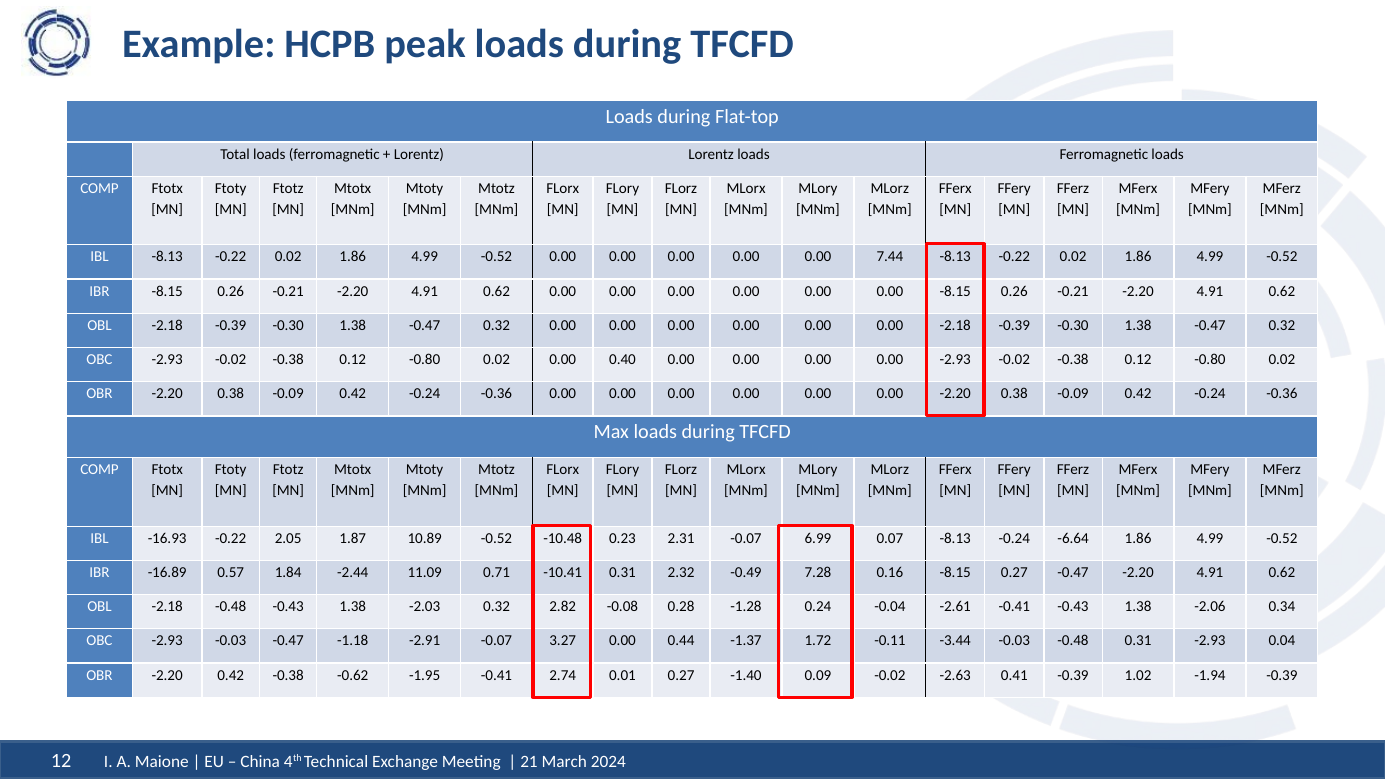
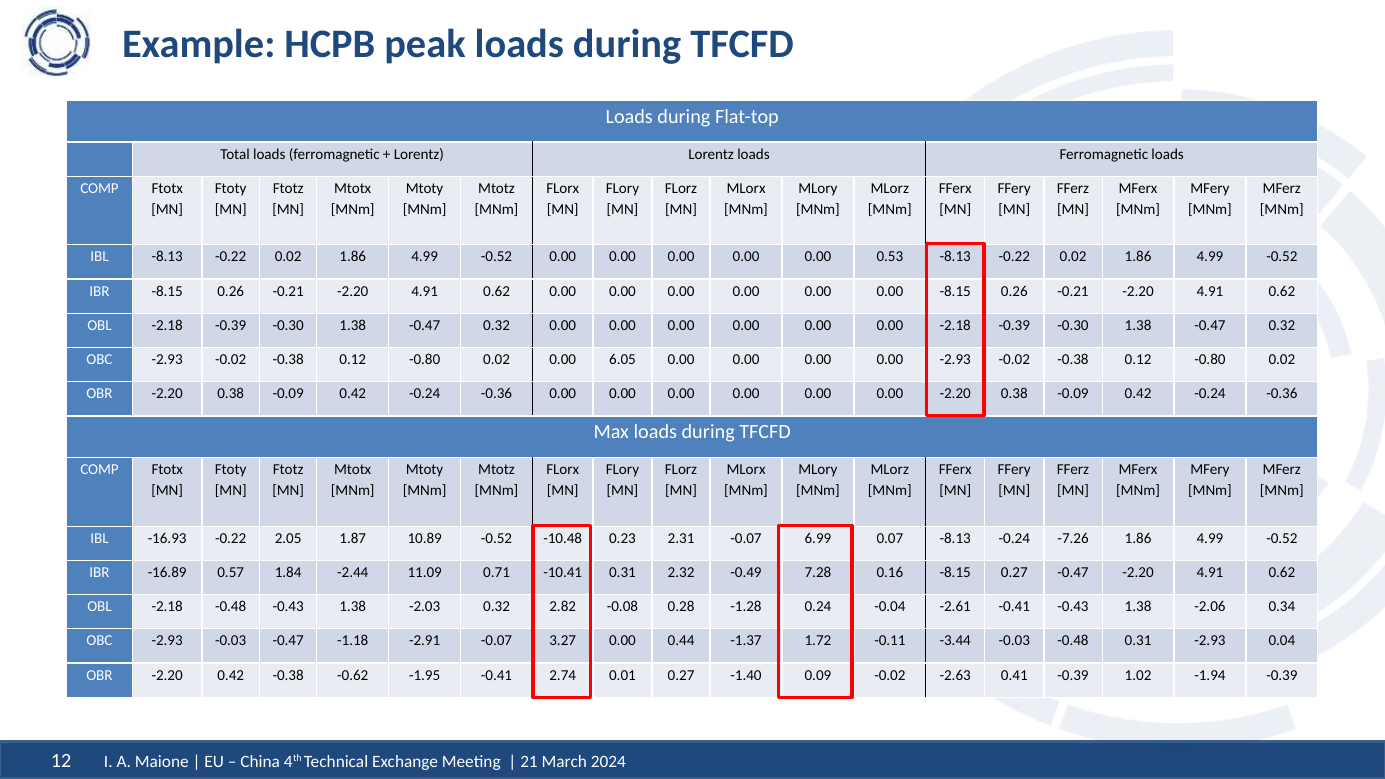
7.44: 7.44 -> 0.53
0.40: 0.40 -> 6.05
-6.64: -6.64 -> -7.26
